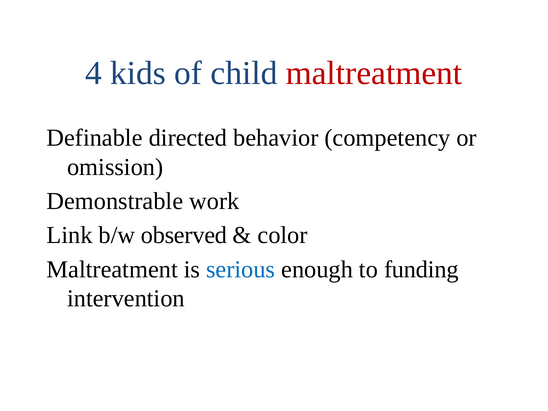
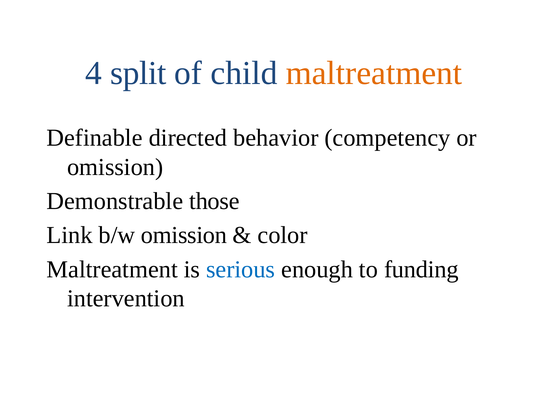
kids: kids -> split
maltreatment at (374, 73) colour: red -> orange
work: work -> those
b/w observed: observed -> omission
